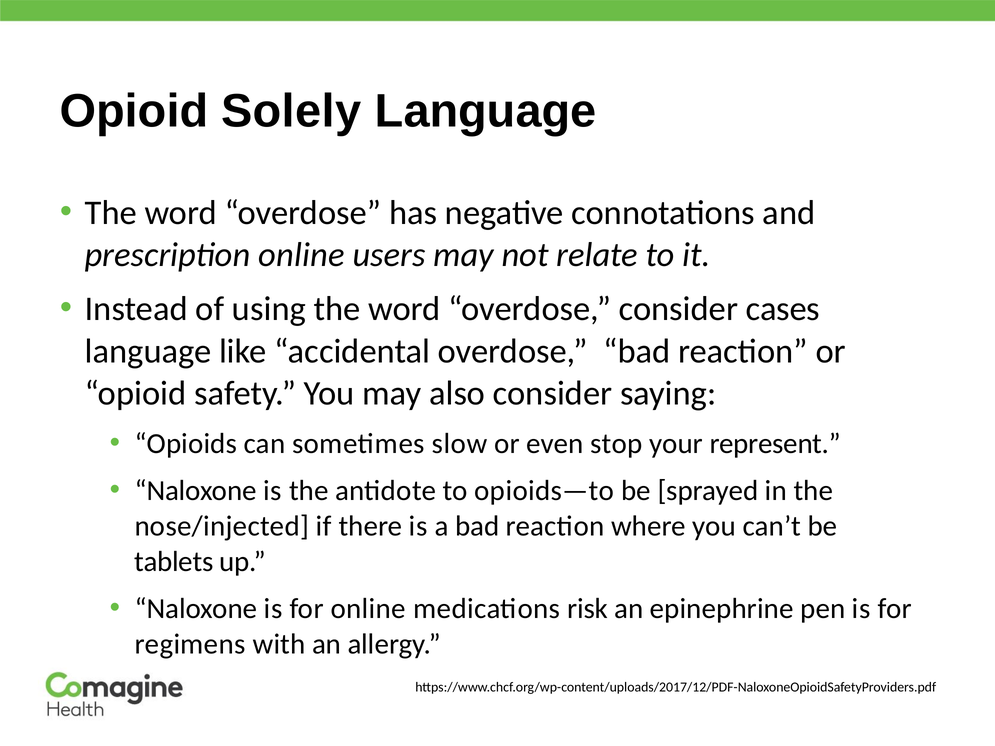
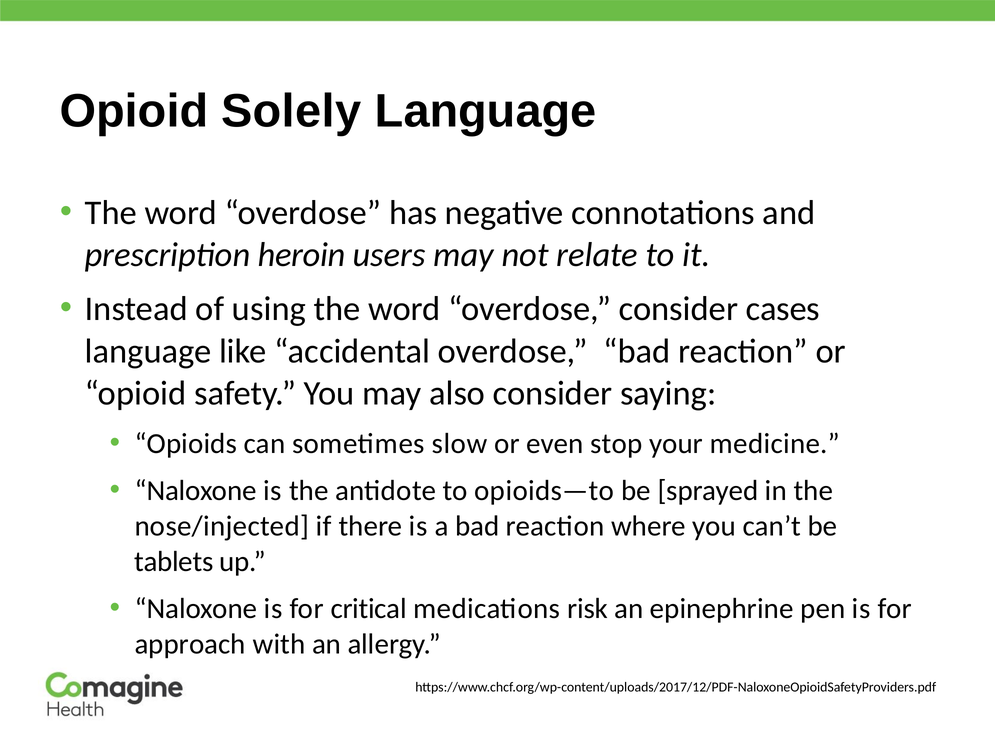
prescription online: online -> heroin
represent: represent -> medicine
for online: online -> critical
regimens: regimens -> approach
